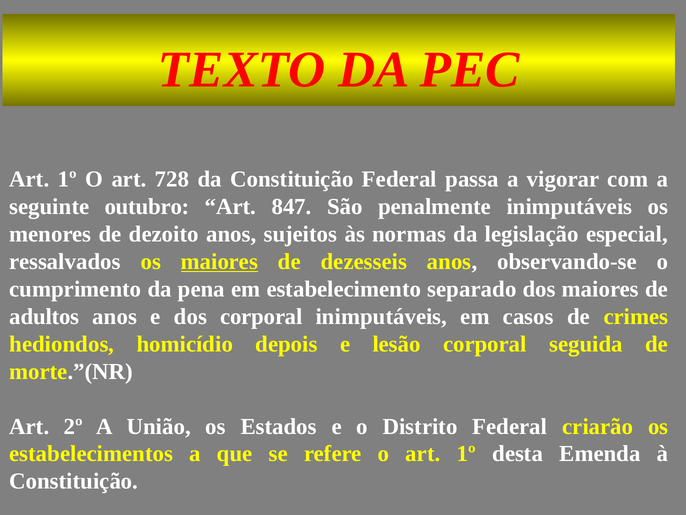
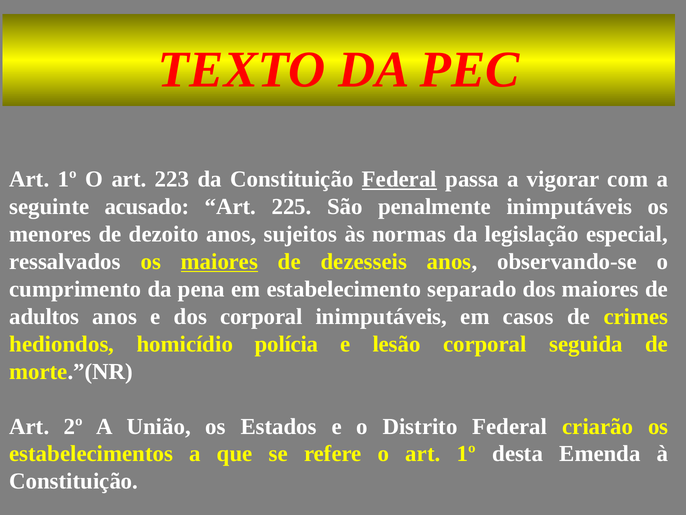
728: 728 -> 223
Federal at (399, 179) underline: none -> present
outubro: outubro -> acusado
847: 847 -> 225
depois: depois -> polícia
